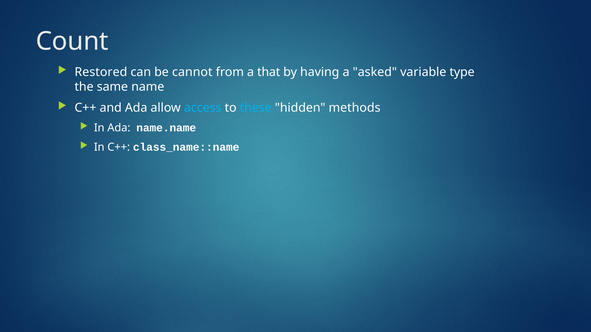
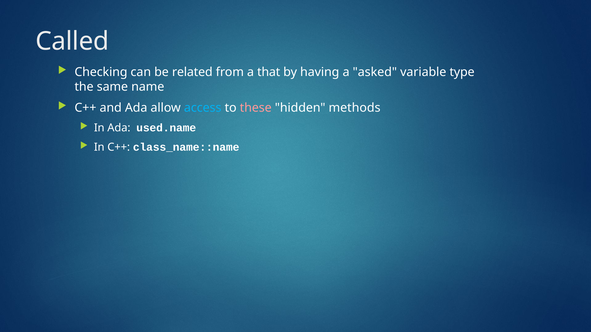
Count: Count -> Called
Restored: Restored -> Checking
cannot: cannot -> related
these colour: light blue -> pink
name.name: name.name -> used.name
